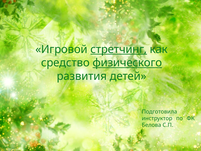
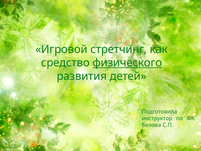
стретчинг underline: present -> none
